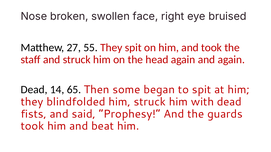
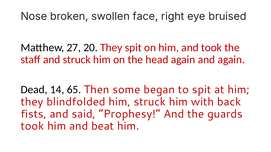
55: 55 -> 20
with dead: dead -> back
